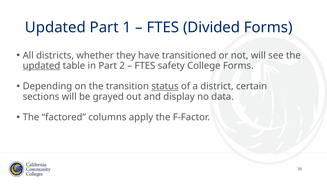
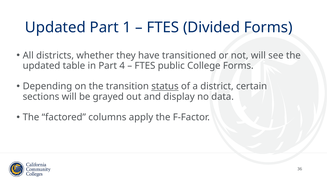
updated at (41, 66) underline: present -> none
2: 2 -> 4
safety: safety -> public
